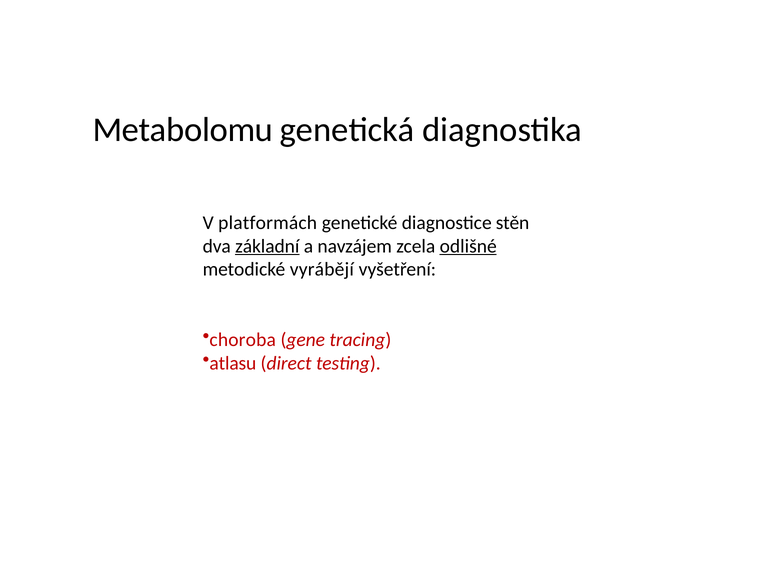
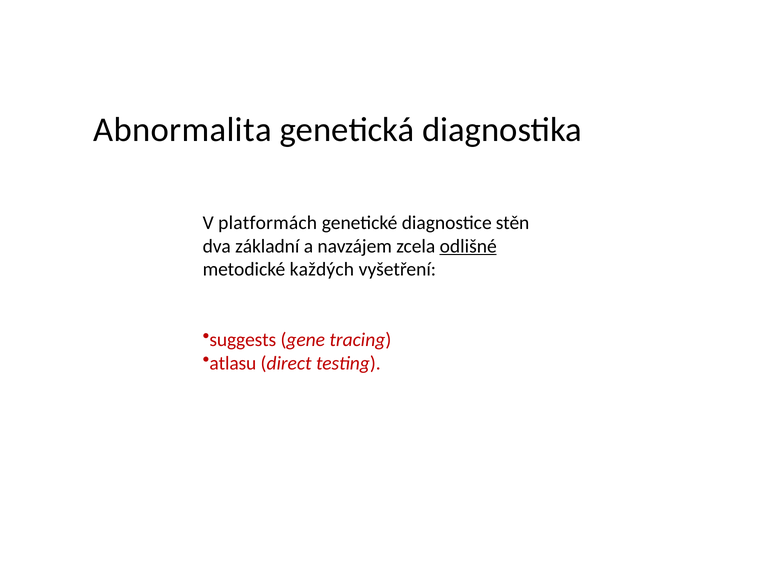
Metabolomu: Metabolomu -> Abnormalita
základní underline: present -> none
vyrábějí: vyrábějí -> každých
choroba: choroba -> suggests
